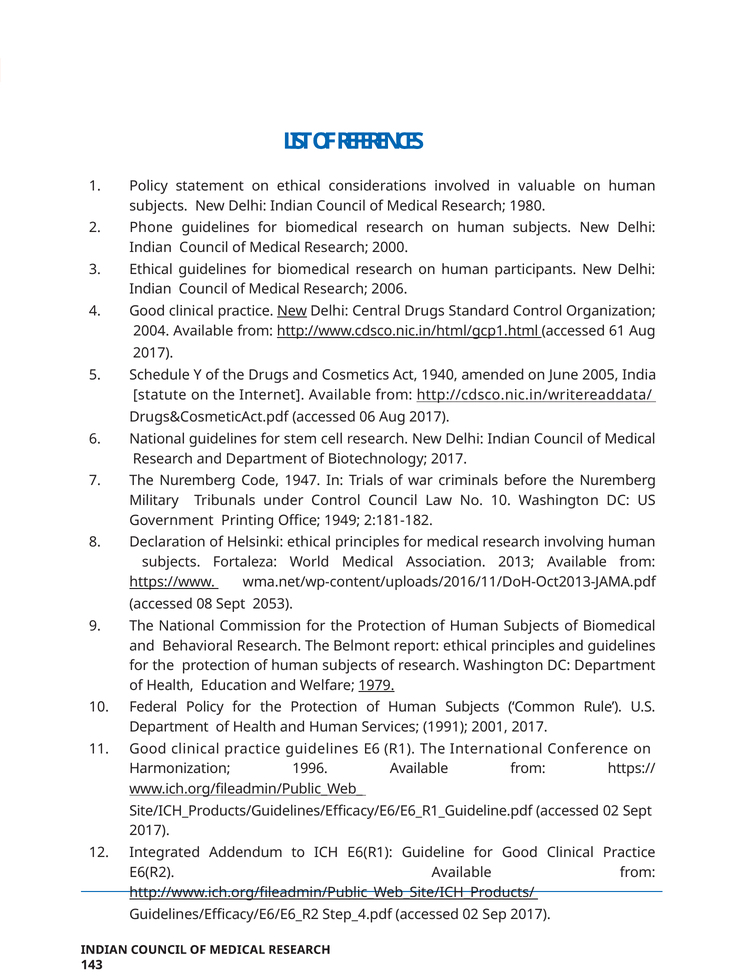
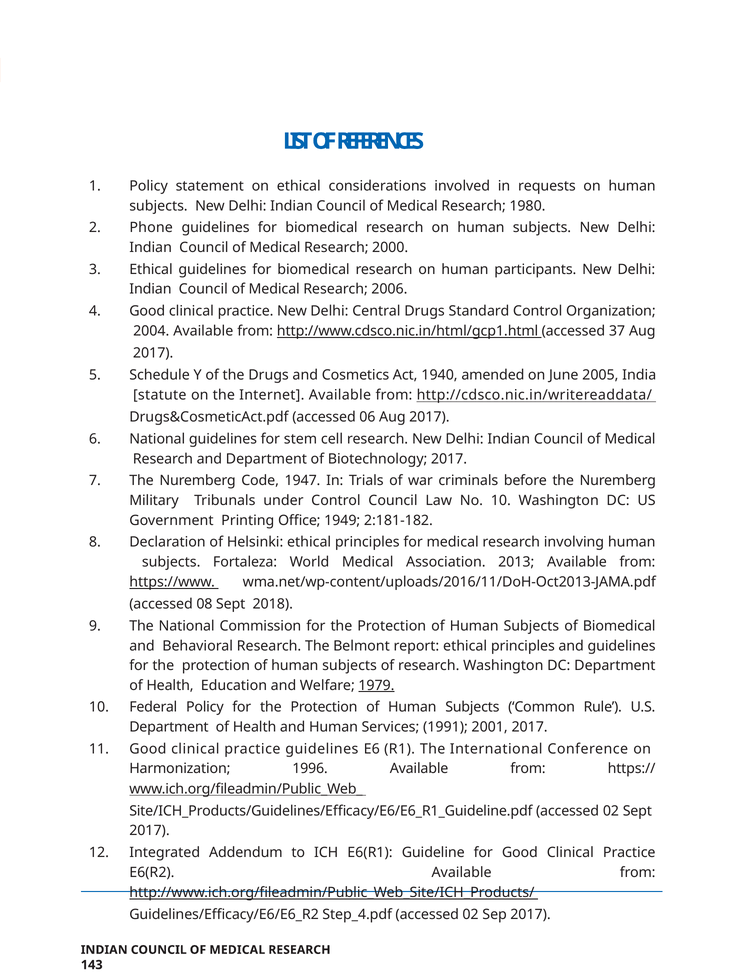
valuable: valuable -> requests
New at (292, 311) underline: present -> none
61: 61 -> 37
2053: 2053 -> 2018
